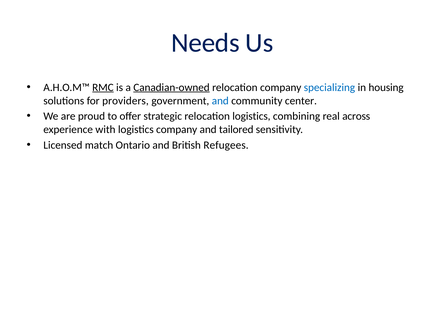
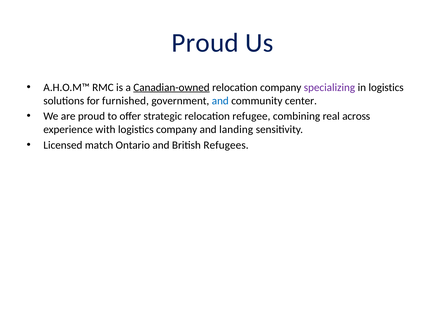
Needs at (205, 43): Needs -> Proud
RMC underline: present -> none
specializing colour: blue -> purple
in housing: housing -> logistics
providers: providers -> furnished
relocation logistics: logistics -> refugee
tailored: tailored -> landing
